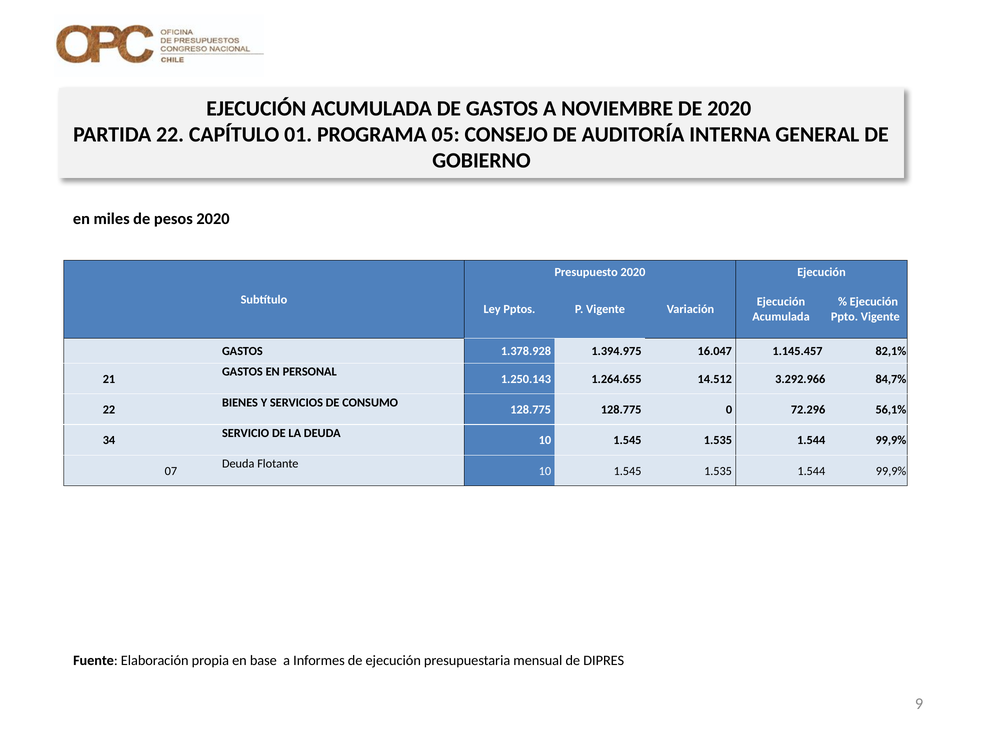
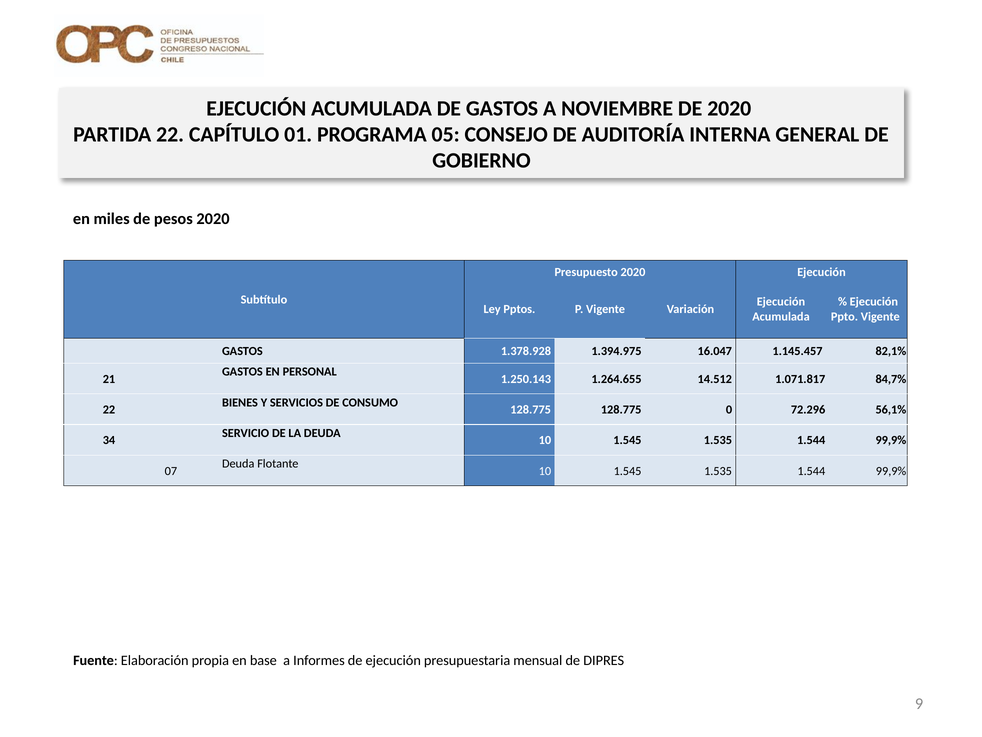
3.292.966: 3.292.966 -> 1.071.817
